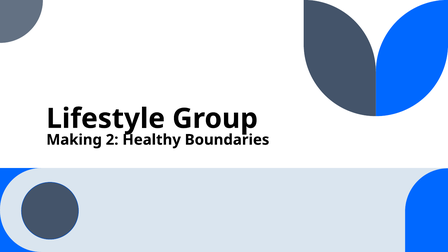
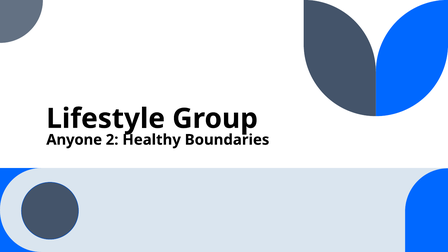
Making: Making -> Anyone
